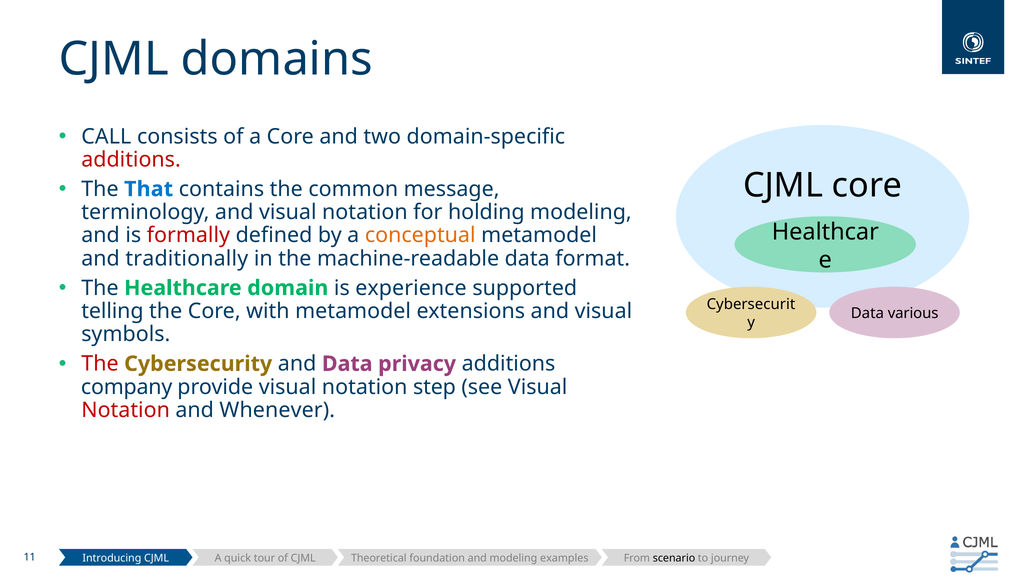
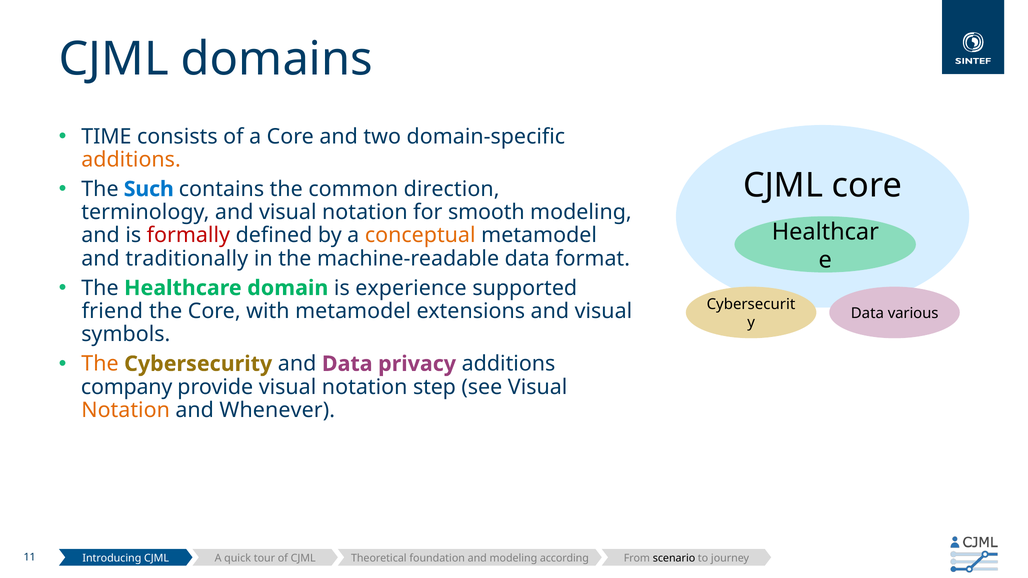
CALL: CALL -> TIME
additions at (131, 160) colour: red -> orange
That: That -> Such
message: message -> direction
holding: holding -> smooth
telling: telling -> friend
The at (100, 364) colour: red -> orange
Notation at (126, 410) colour: red -> orange
examples: examples -> according
